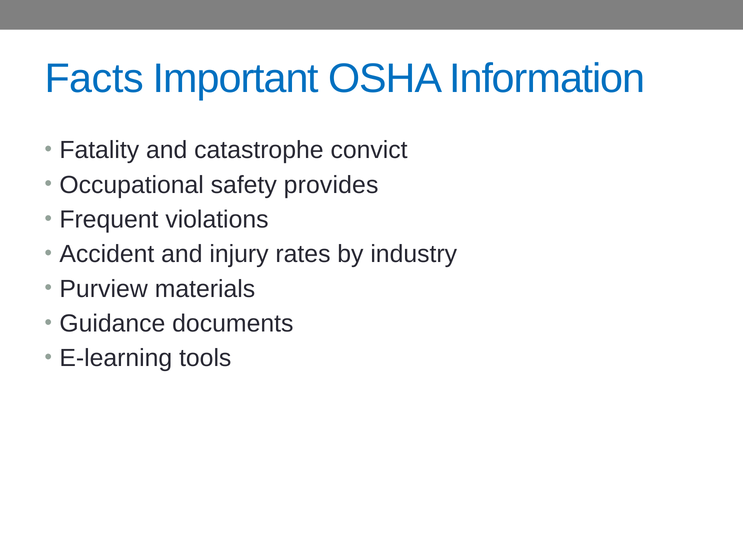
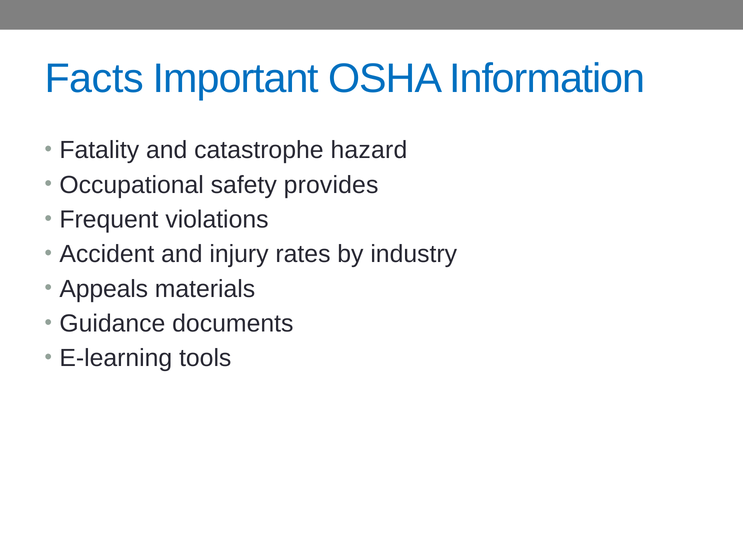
convict: convict -> hazard
Purview: Purview -> Appeals
